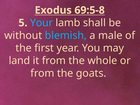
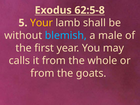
69:5-8: 69:5-8 -> 62:5-8
Your colour: light blue -> yellow
land: land -> calls
